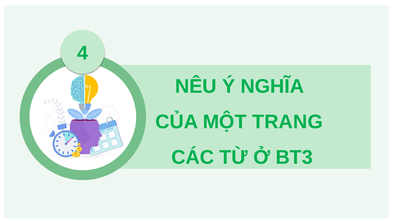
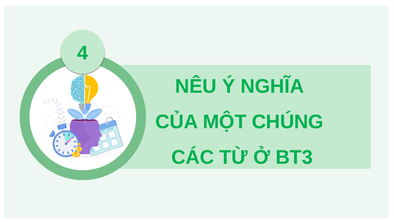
TRANG: TRANG -> CHÚNG
